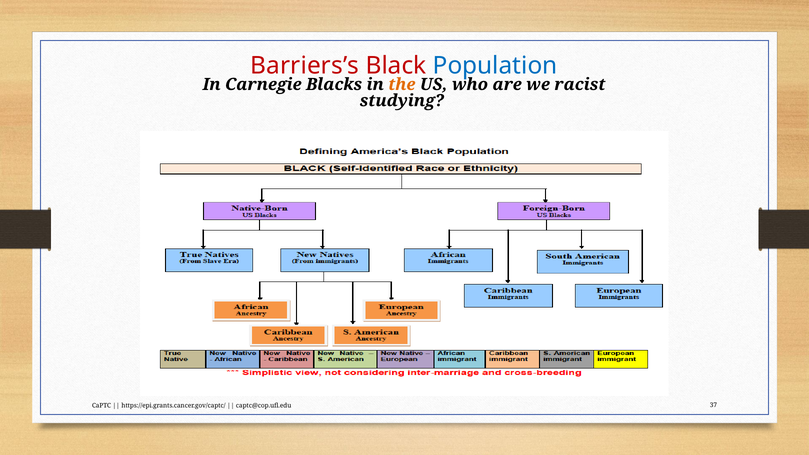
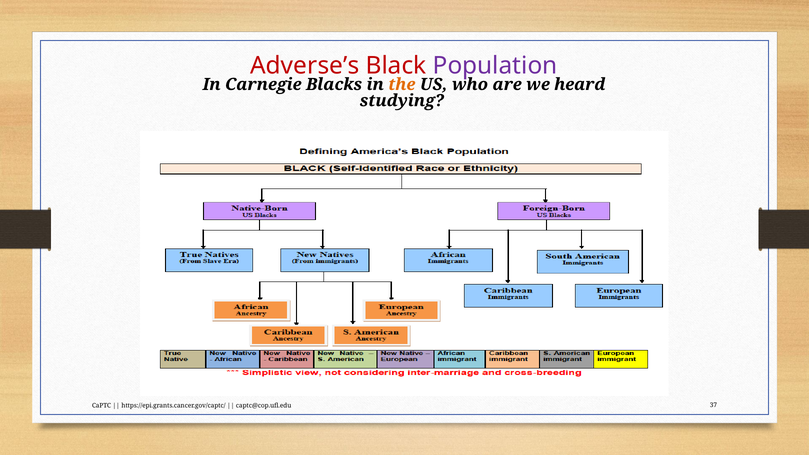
Barriers’s: Barriers’s -> Adverse’s
Population colour: blue -> purple
racist: racist -> heard
